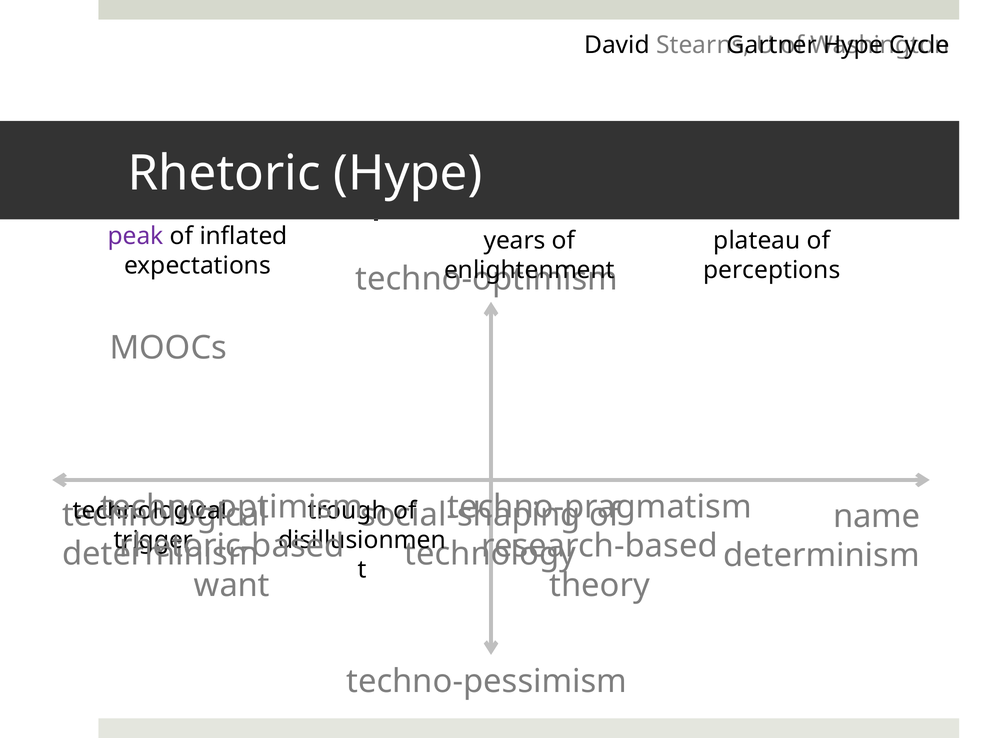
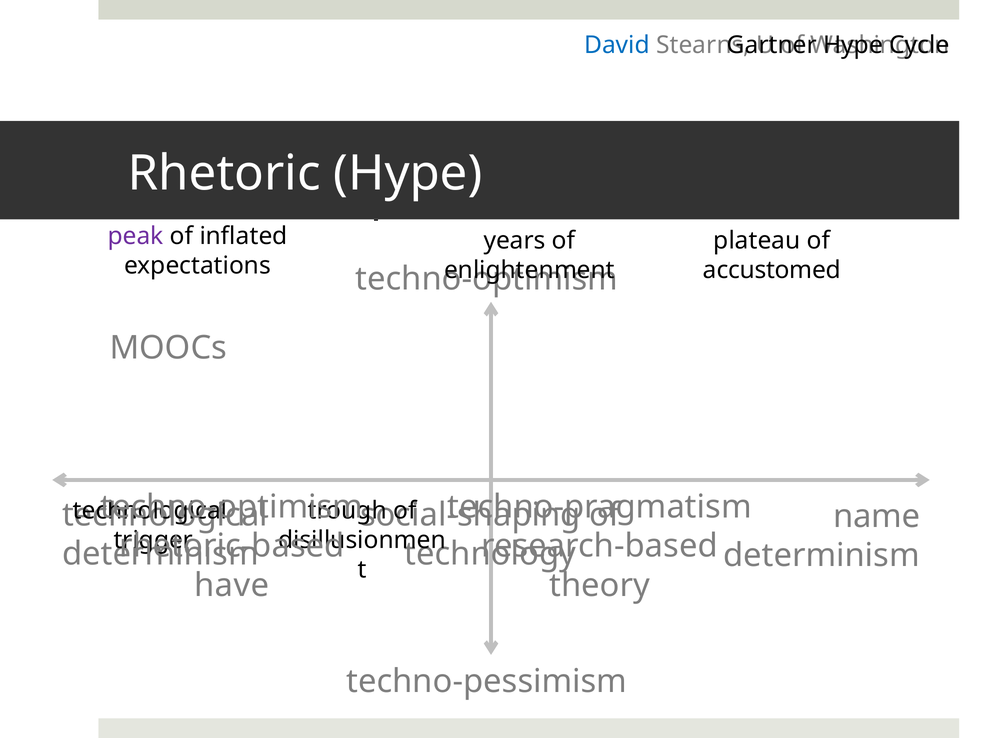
David colour: black -> blue
perceptions: perceptions -> accustomed
want: want -> have
